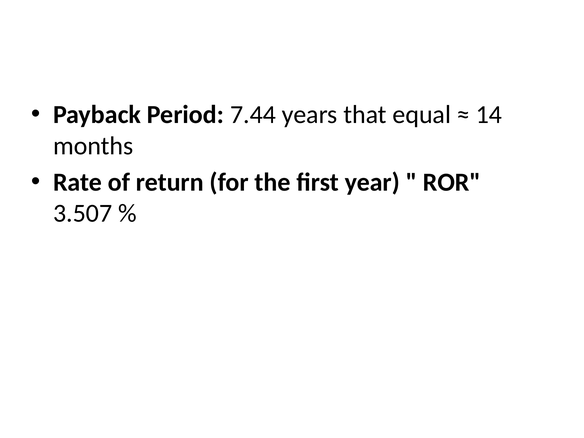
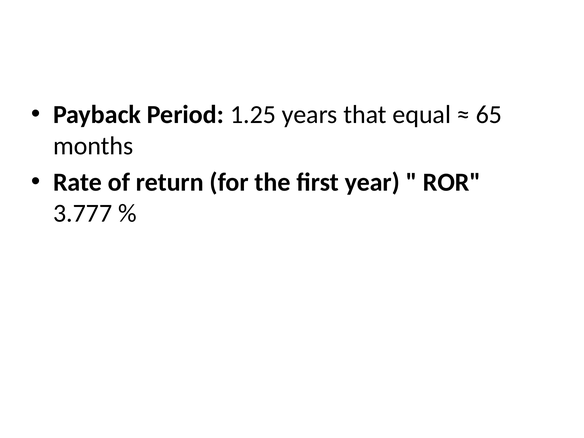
7.44: 7.44 -> 1.25
14: 14 -> 65
3.507: 3.507 -> 3.777
